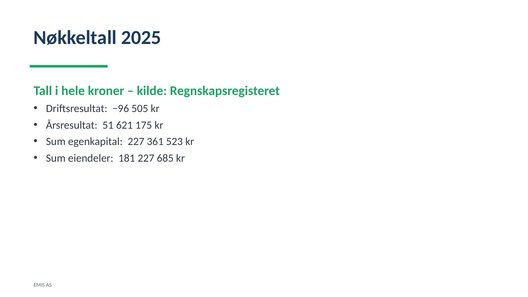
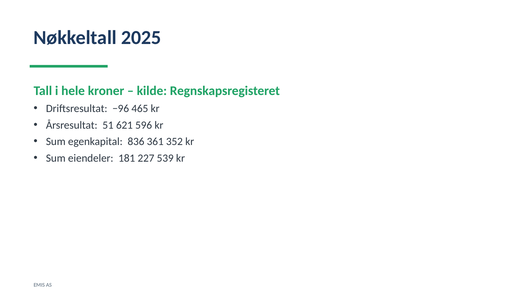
505: 505 -> 465
175: 175 -> 596
egenkapital 227: 227 -> 836
523: 523 -> 352
685: 685 -> 539
